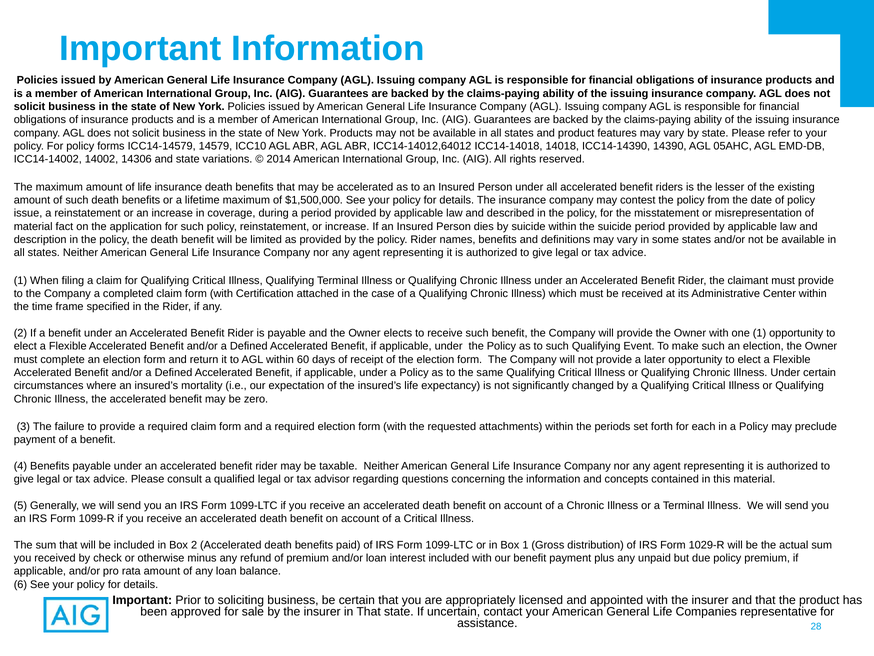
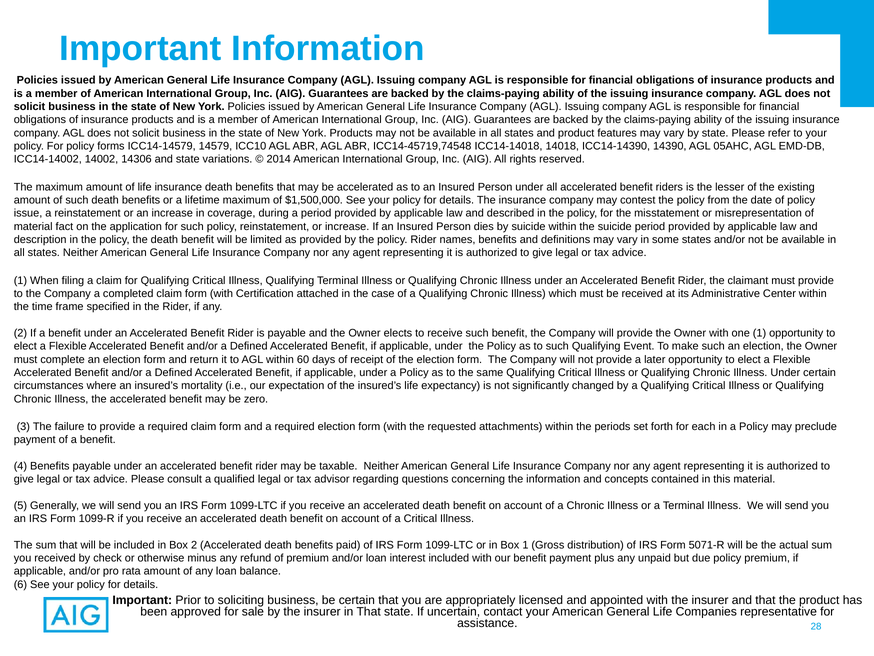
ICC14-14012,64012: ICC14-14012,64012 -> ICC14-45719,74548
1029-R: 1029-R -> 5071-R
